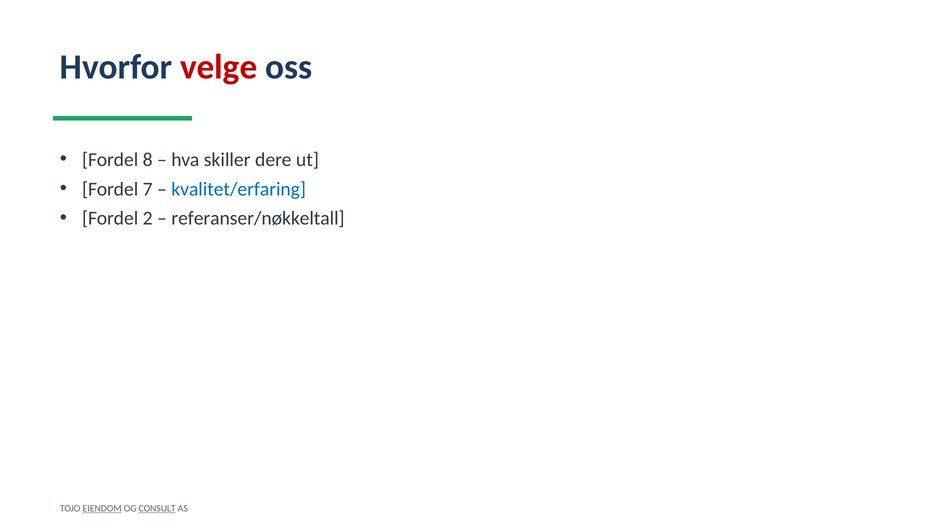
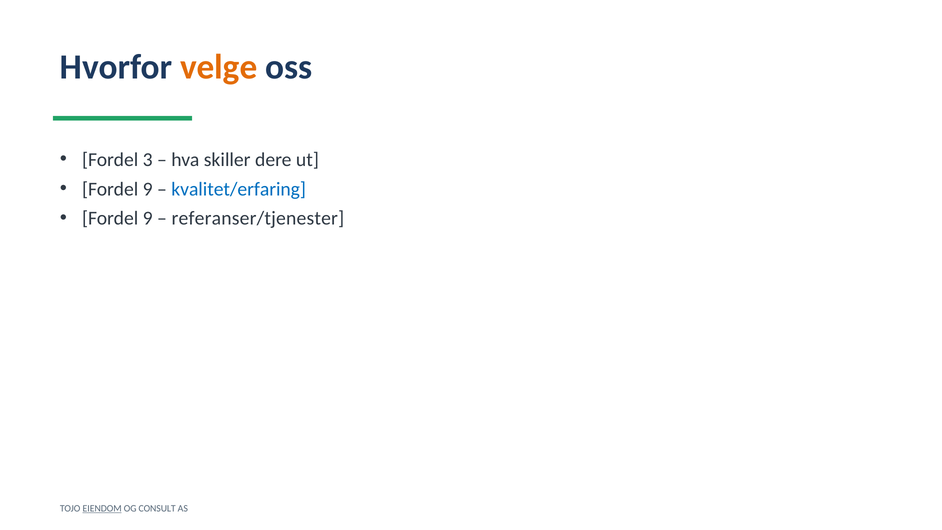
velge colour: red -> orange
8: 8 -> 3
7 at (148, 189): 7 -> 9
2 at (148, 218): 2 -> 9
referanser/nøkkeltall: referanser/nøkkeltall -> referanser/tjenester
CONSULT underline: present -> none
